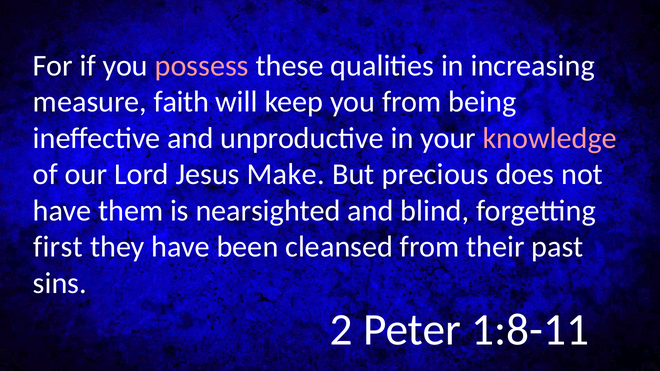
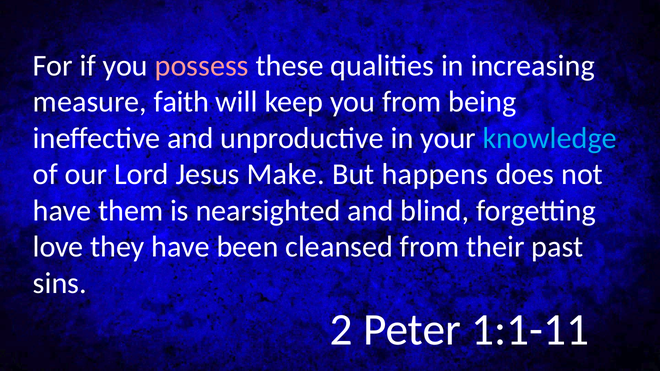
knowledge colour: pink -> light blue
precious: precious -> happens
first: first -> love
1:8-11: 1:8-11 -> 1:1-11
